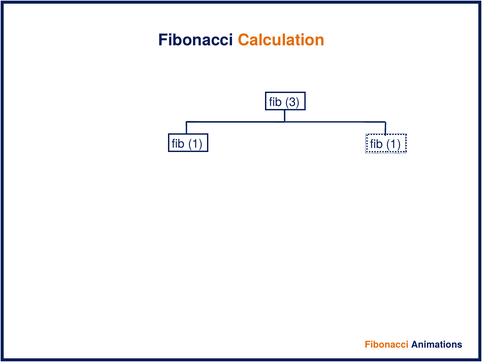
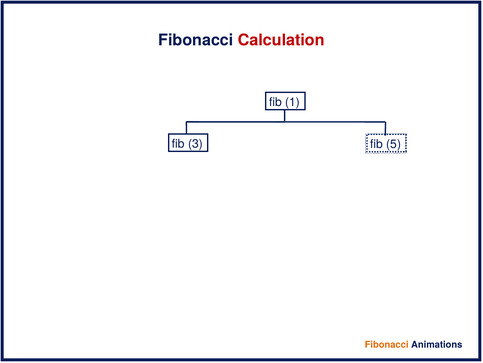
Calculation colour: orange -> red
3: 3 -> 1
1 at (195, 144): 1 -> 3
1 at (394, 144): 1 -> 5
